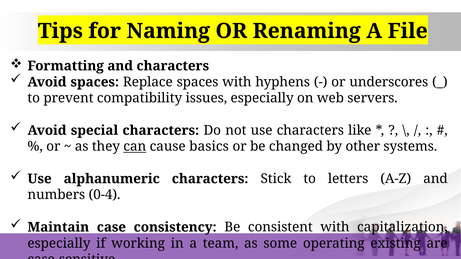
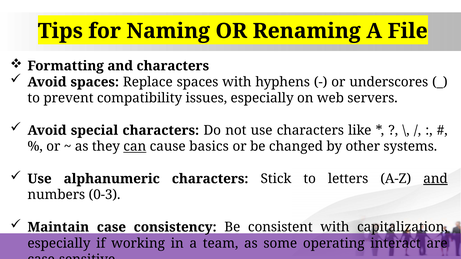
and at (436, 179) underline: none -> present
0-4: 0-4 -> 0-3
existing: existing -> interact
